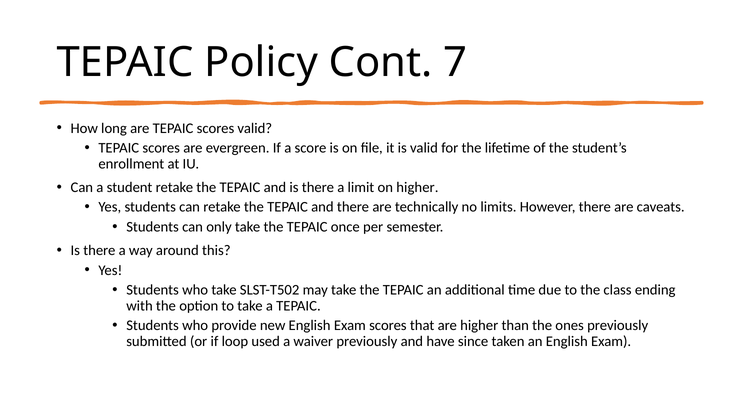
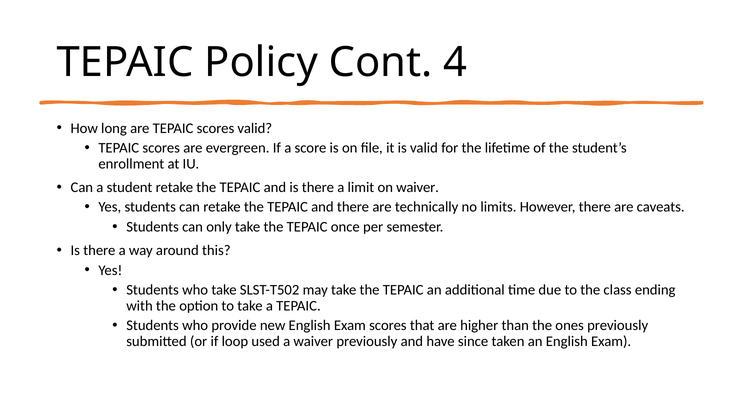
7: 7 -> 4
on higher: higher -> waiver
